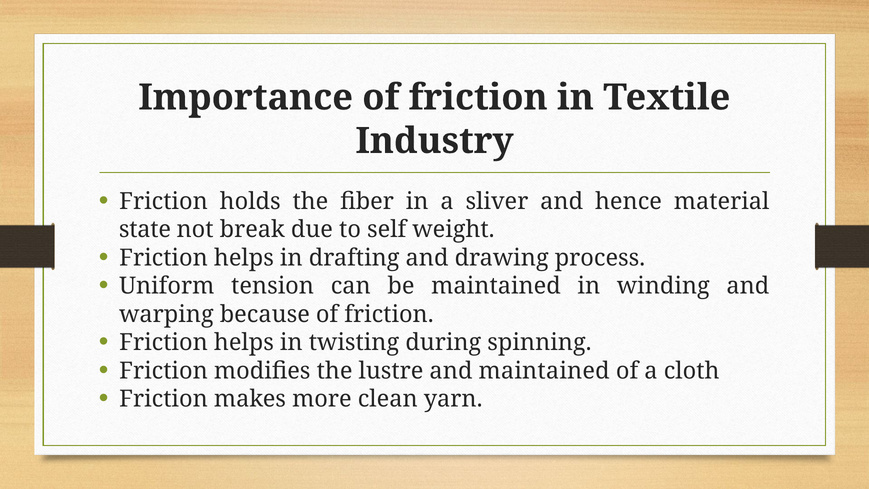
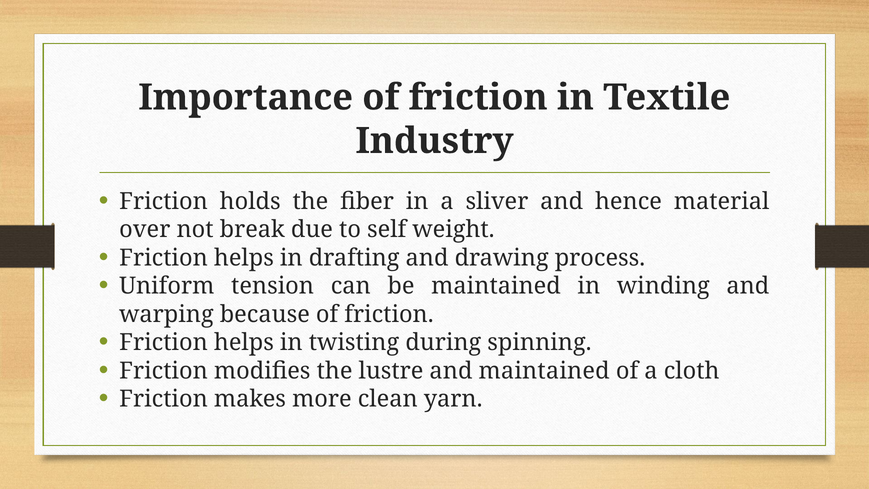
state: state -> over
